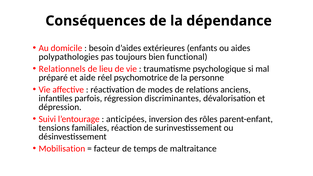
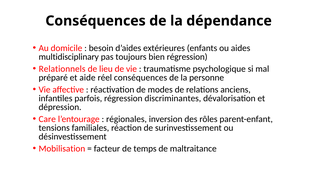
polypathologies: polypathologies -> multidisciplinary
bien functional: functional -> régression
réel psychomotrice: psychomotrice -> conséquences
Suivi: Suivi -> Care
anticipées: anticipées -> régionales
